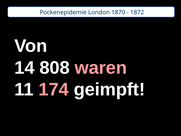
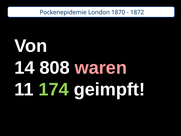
174 colour: pink -> light green
